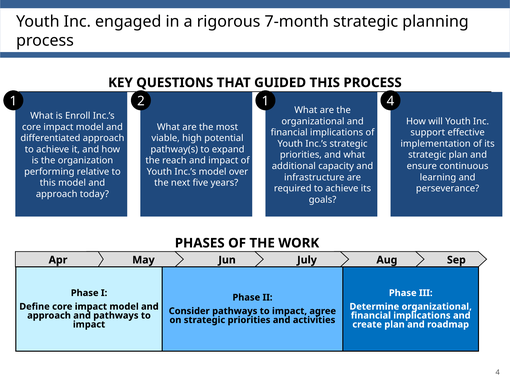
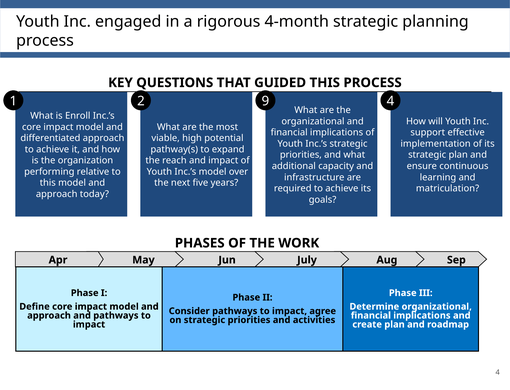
7-month: 7-month -> 4-month
2 1: 1 -> 9
perseverance: perseverance -> matriculation
